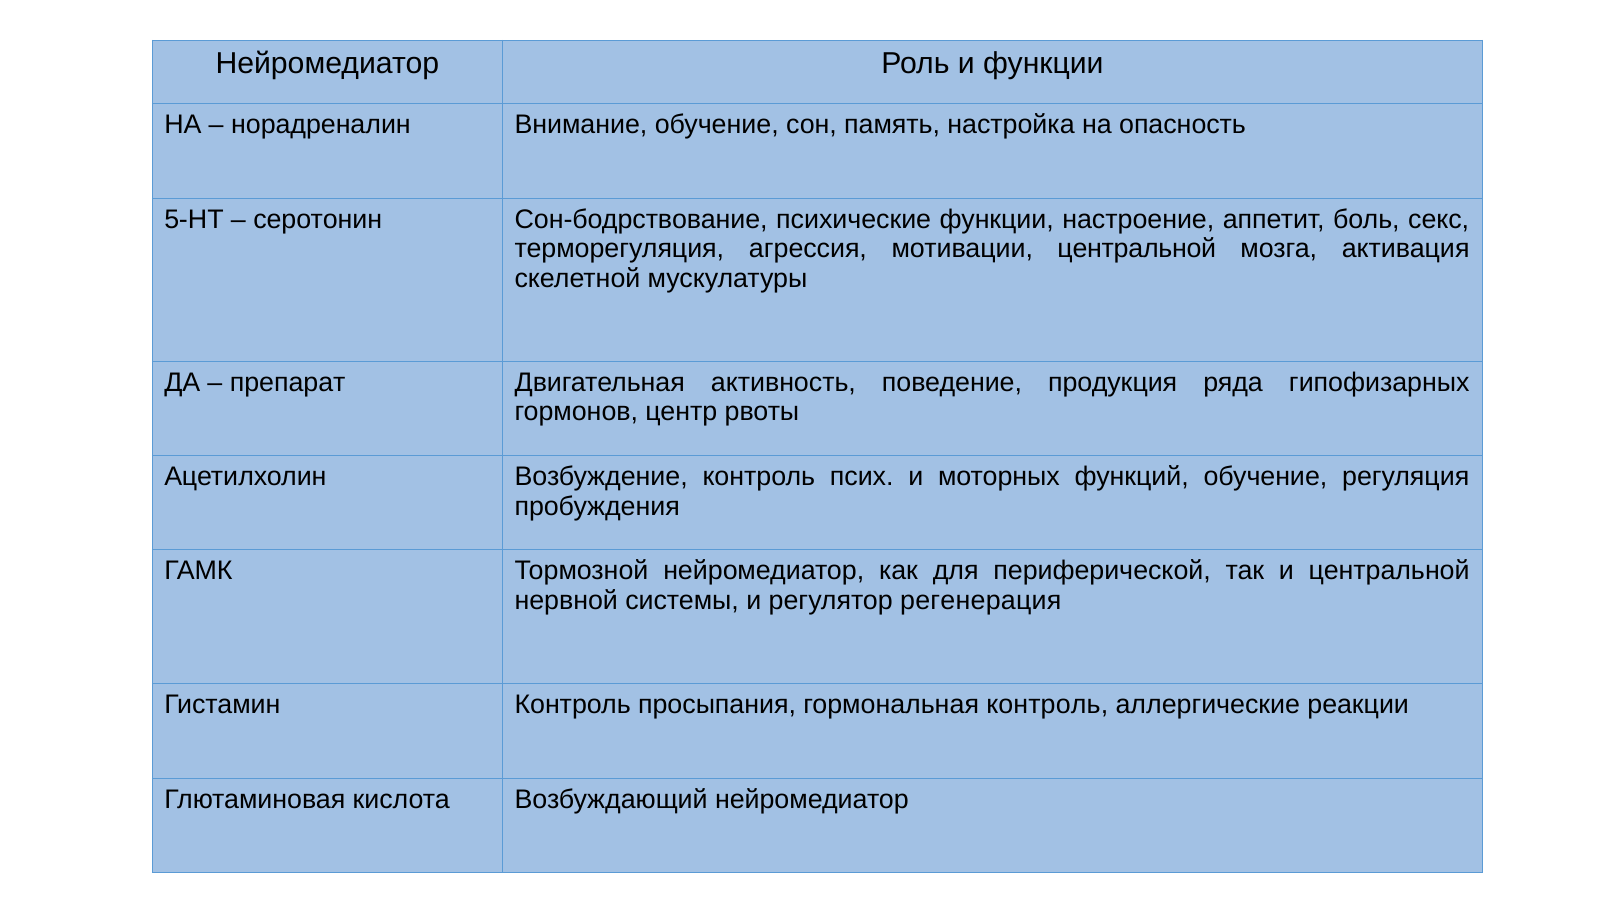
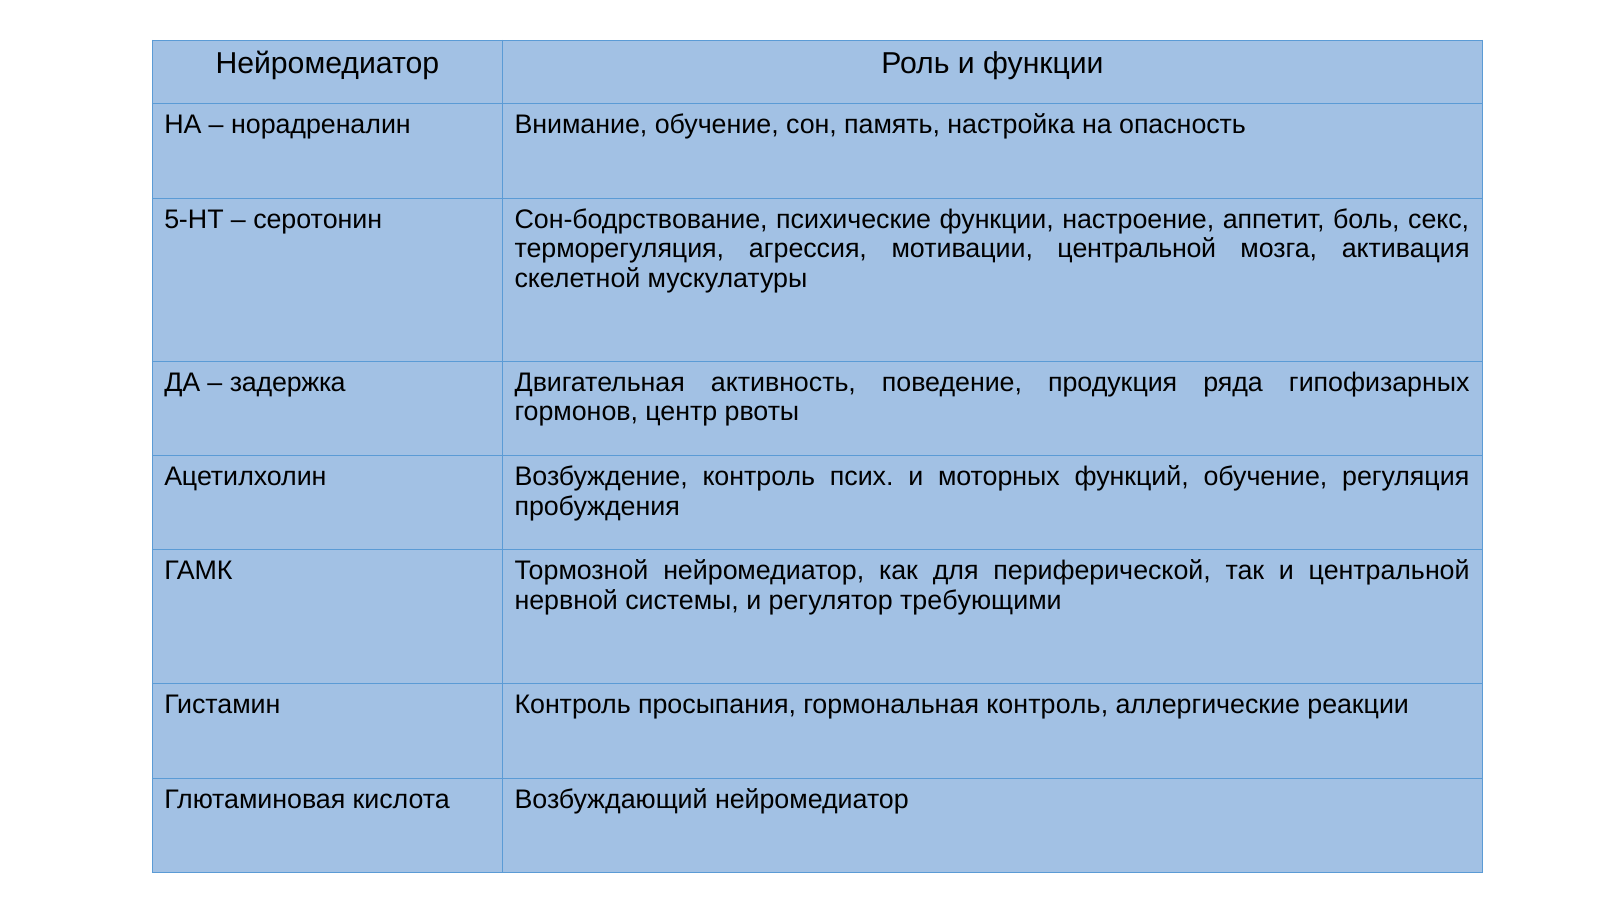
препарат: препарат -> задержка
регенерация: регенерация -> требующими
